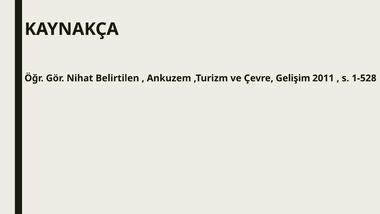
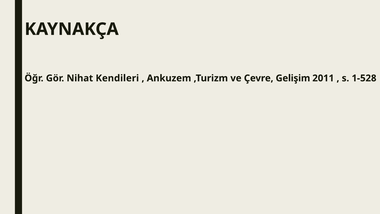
Belirtilen: Belirtilen -> Kendileri
